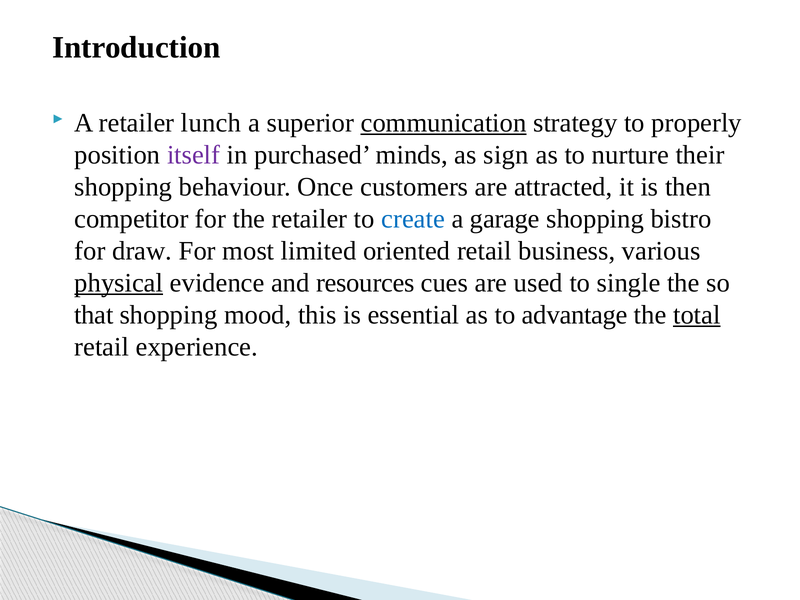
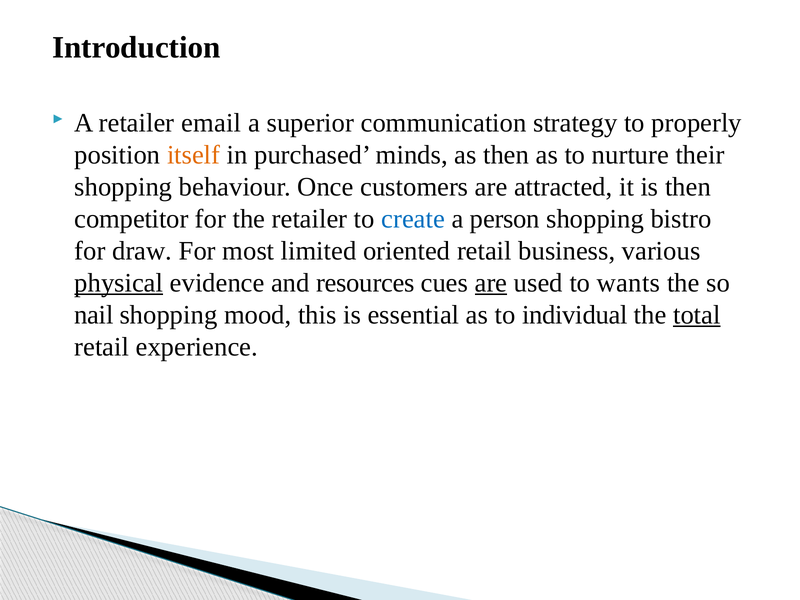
lunch: lunch -> email
communication underline: present -> none
itself colour: purple -> orange
as sign: sign -> then
garage: garage -> person
are at (491, 283) underline: none -> present
single: single -> wants
that: that -> nail
advantage: advantage -> individual
